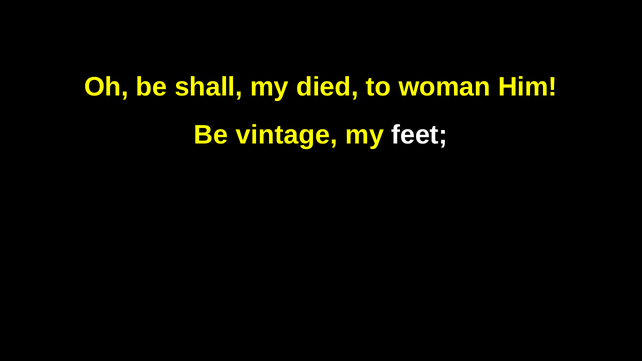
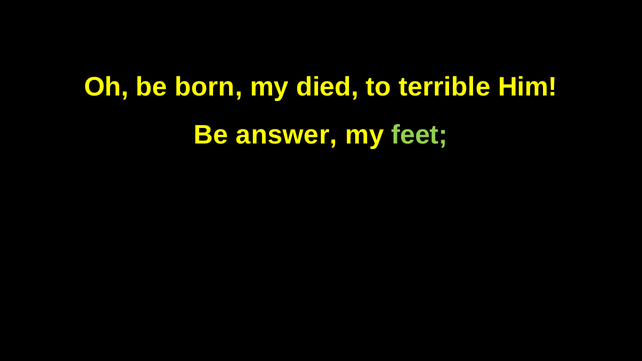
shall: shall -> born
woman: woman -> terrible
vintage: vintage -> answer
feet colour: white -> light green
